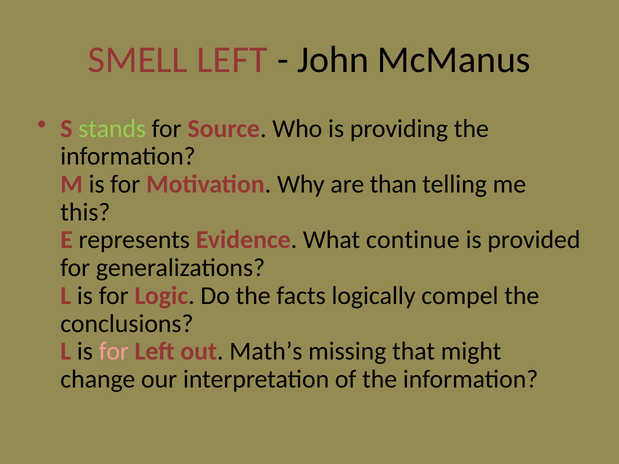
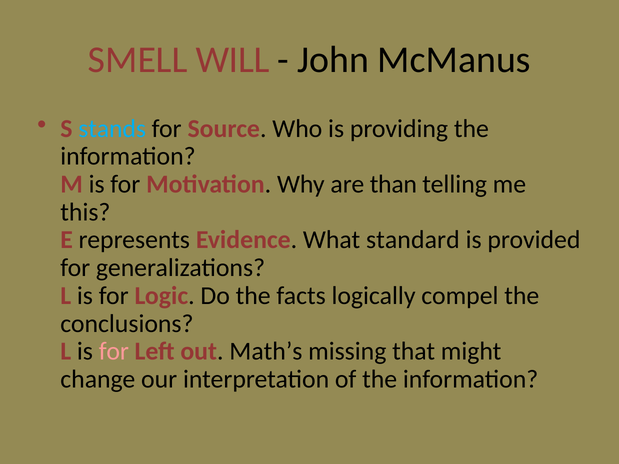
SMELL LEFT: LEFT -> WILL
stands colour: light green -> light blue
continue: continue -> standard
